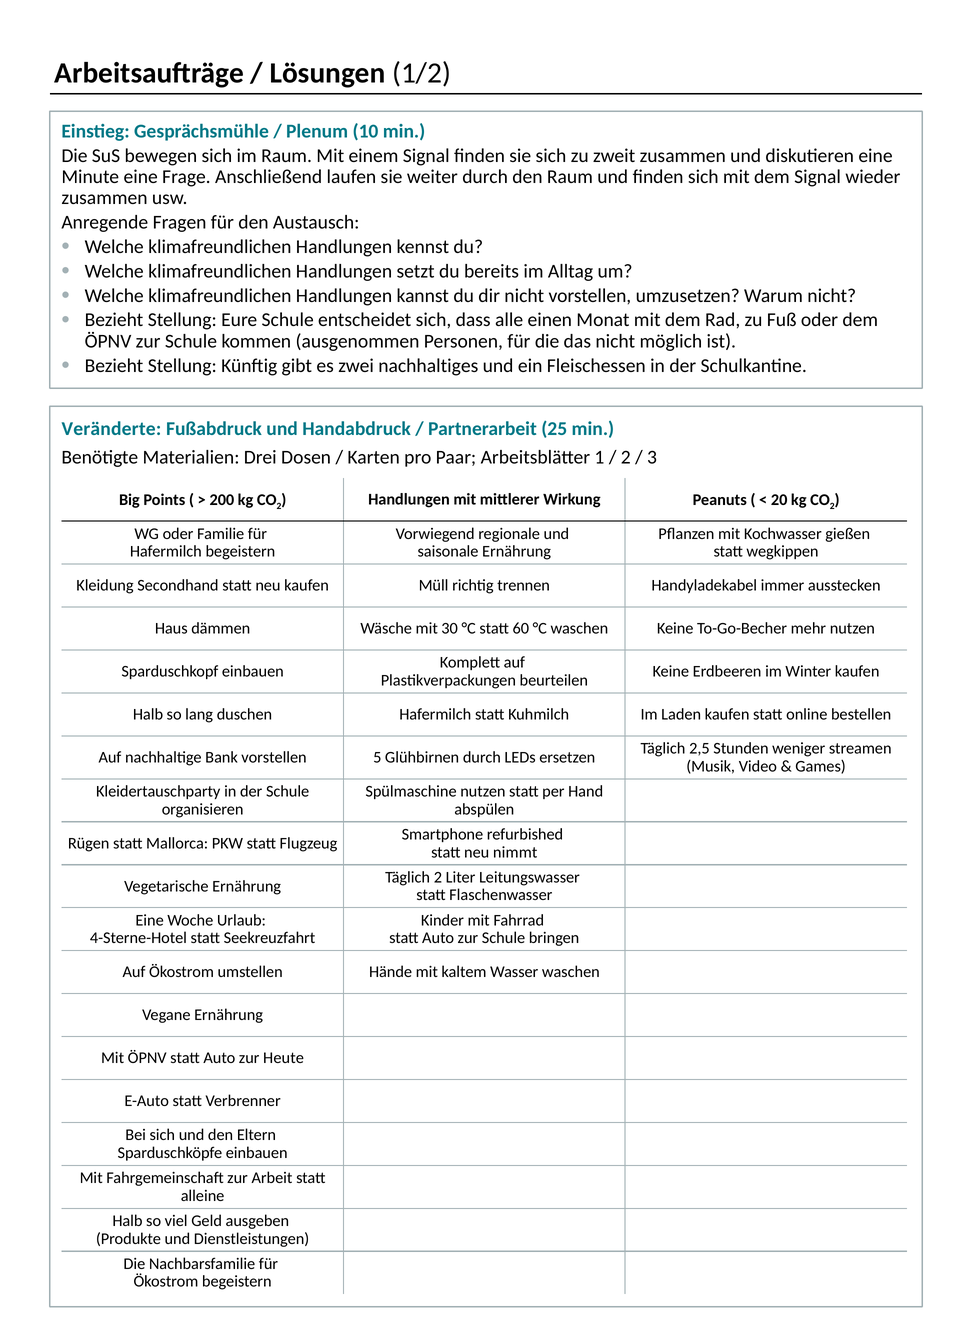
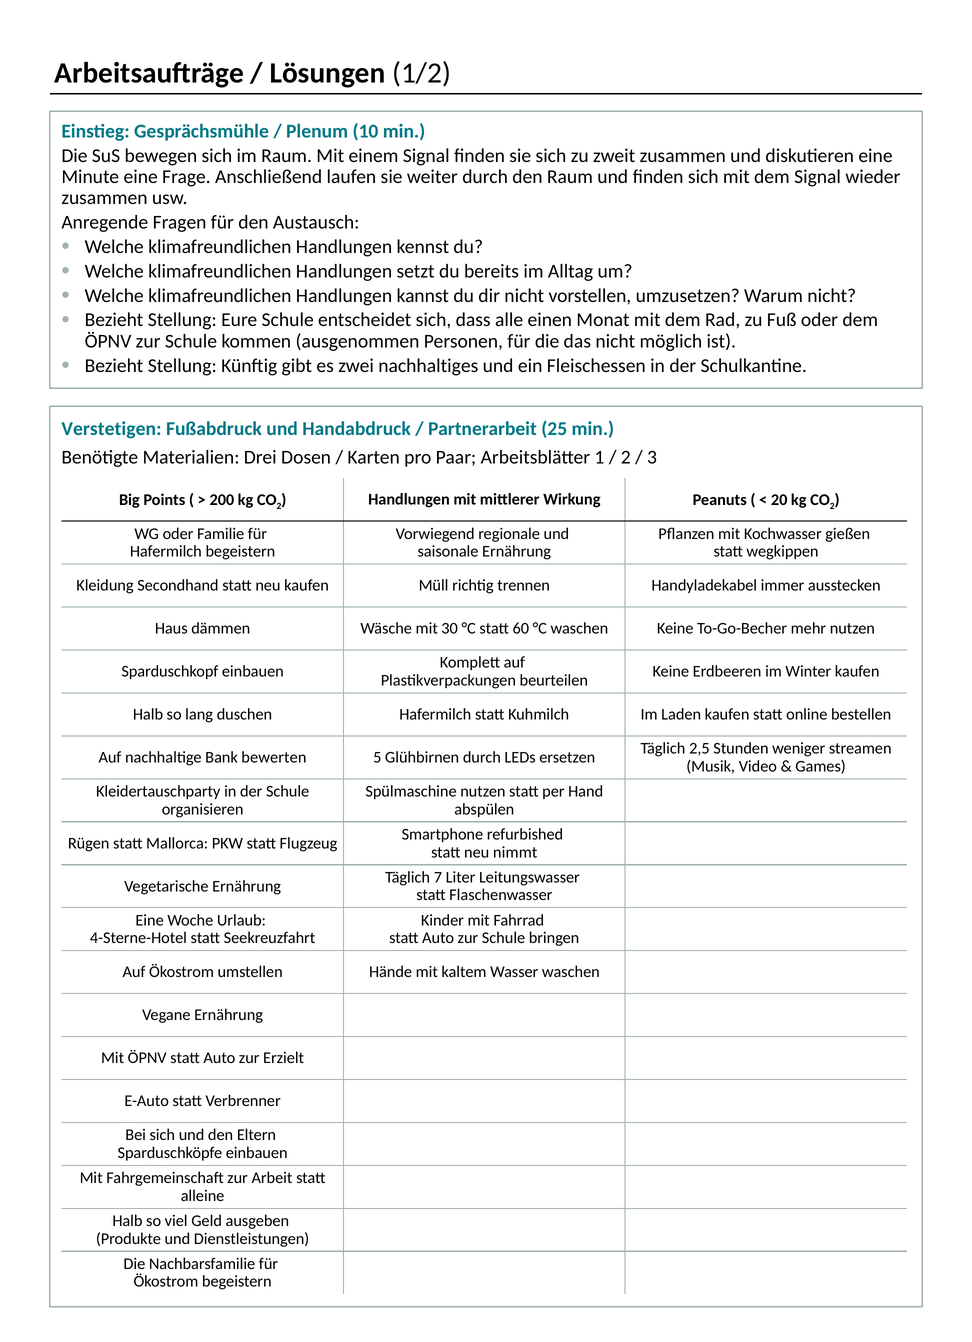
Veränderte: Veränderte -> Verstetigen
Bank vorstellen: vorstellen -> bewerten
Täglich 2: 2 -> 7
Heute: Heute -> Erzielt
